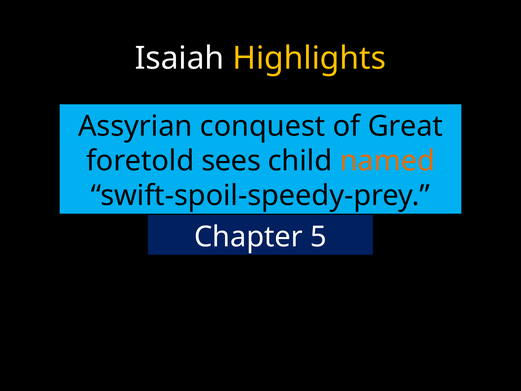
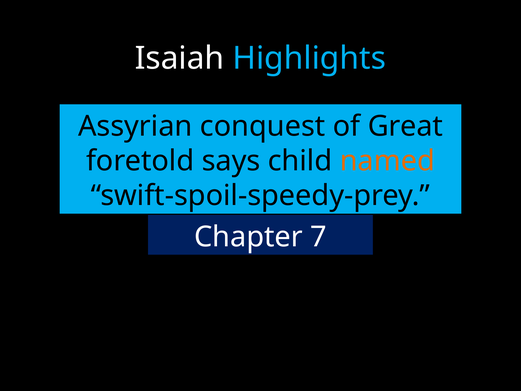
Highlights colour: yellow -> light blue
sees: sees -> says
5: 5 -> 7
